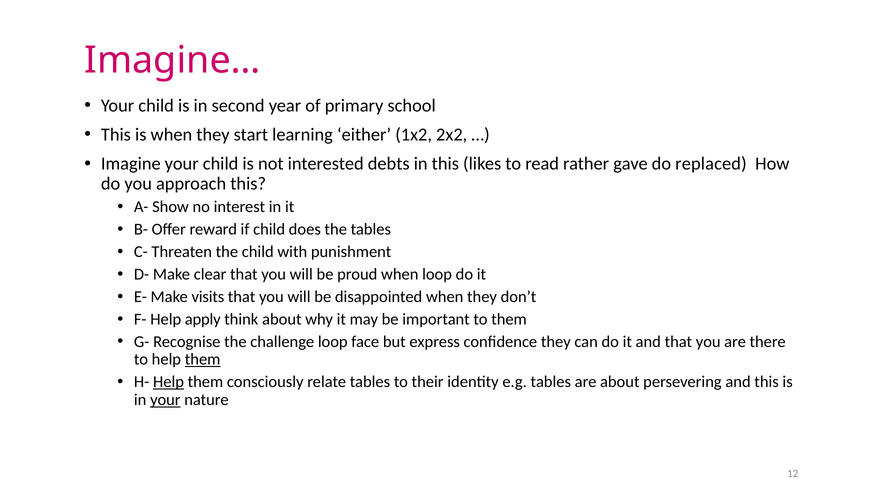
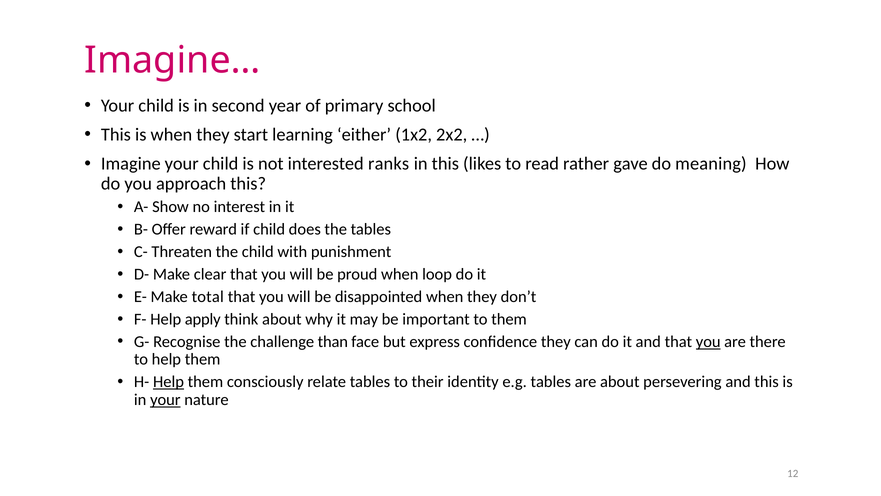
debts: debts -> ranks
replaced: replaced -> meaning
visits: visits -> total
challenge loop: loop -> than
you at (708, 341) underline: none -> present
them at (203, 359) underline: present -> none
